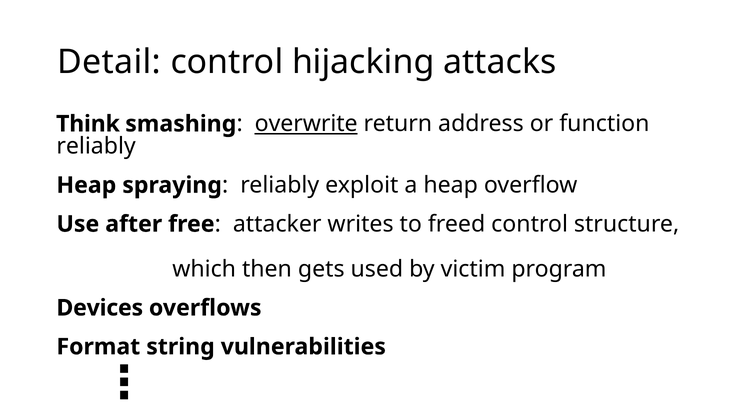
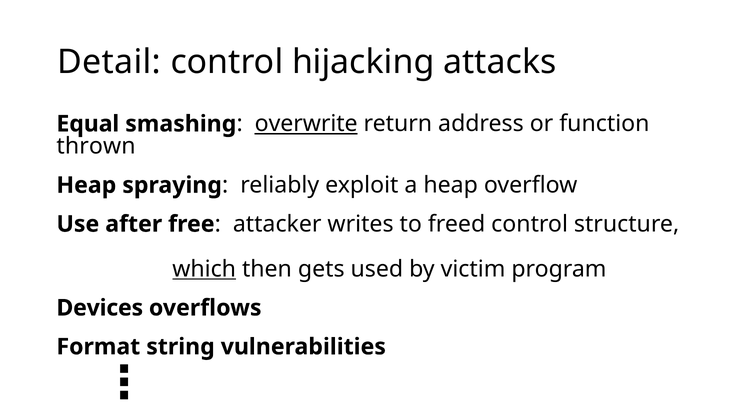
Think: Think -> Equal
reliably at (96, 146): reliably -> thrown
which underline: none -> present
